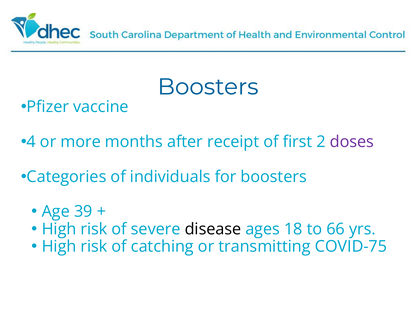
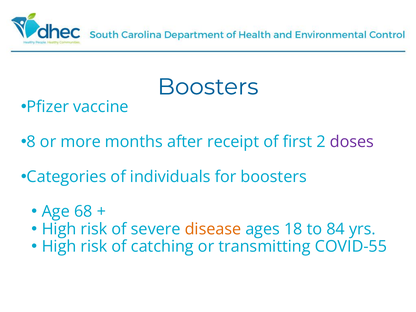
4: 4 -> 8
39: 39 -> 68
disease colour: black -> orange
66: 66 -> 84
COVID-75: COVID-75 -> COVID-55
